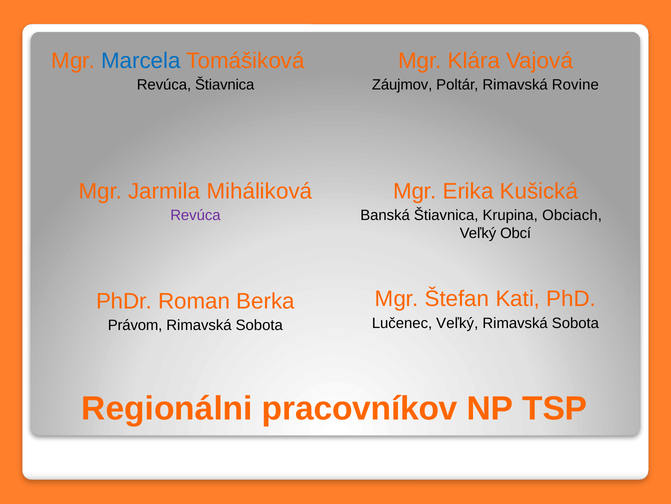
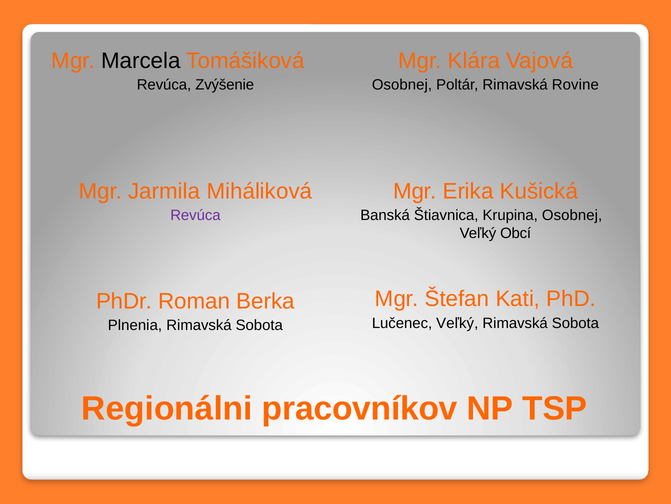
Marcela colour: blue -> black
Revúca Štiavnica: Štiavnica -> Zvýšenie
Záujmov at (402, 85): Záujmov -> Osobnej
Krupina Obciach: Obciach -> Osobnej
Právom: Právom -> Plnenia
